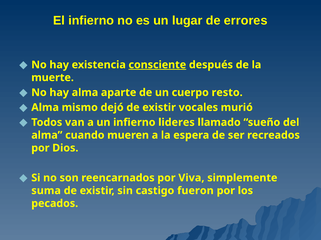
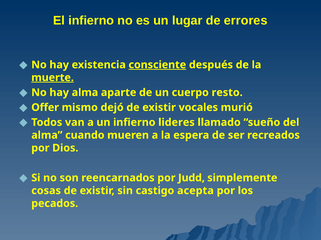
muerte underline: none -> present
Alma at (45, 108): Alma -> Offer
Viva: Viva -> Judd
suma: suma -> cosas
fueron: fueron -> acepta
